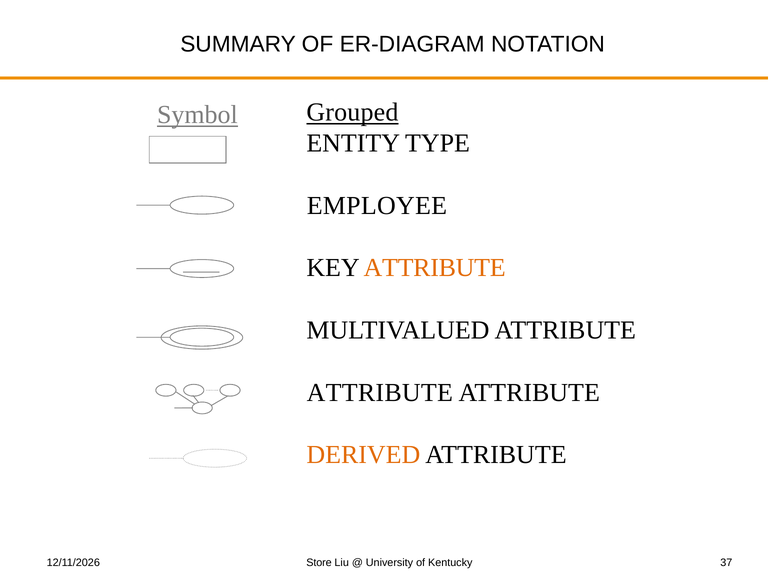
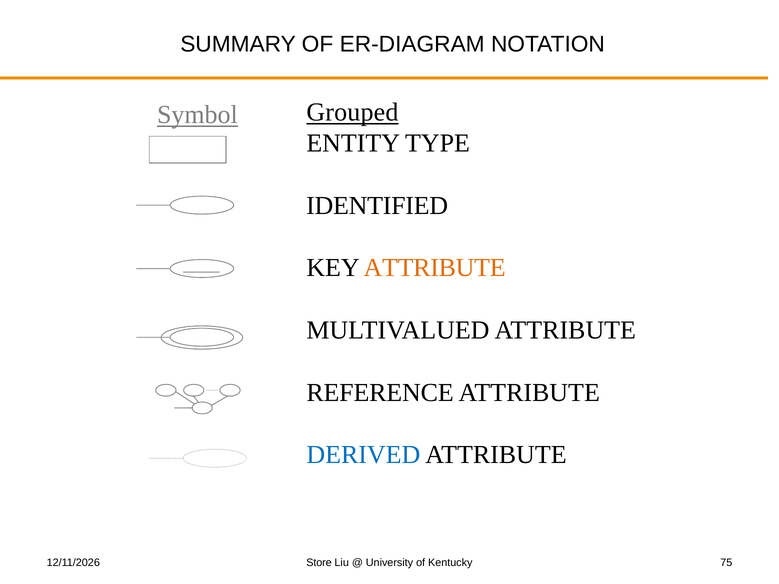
EMPLOYEE: EMPLOYEE -> IDENTIFIED
ATTRIBUTE at (380, 393): ATTRIBUTE -> REFERENCE
DERIVED colour: orange -> blue
37: 37 -> 75
